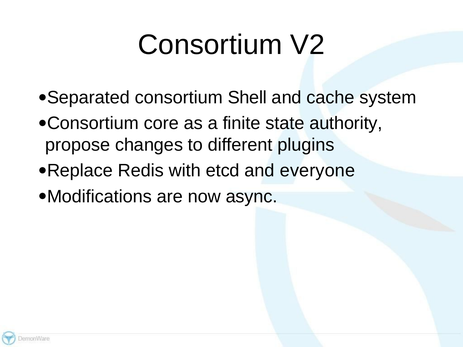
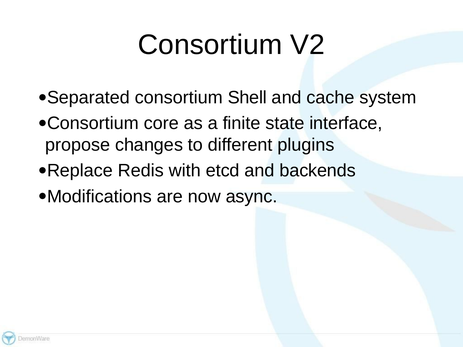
authority: authority -> interface
everyone: everyone -> backends
